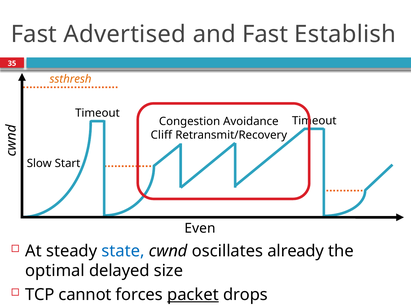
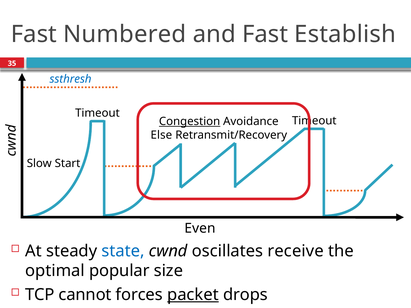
Advertised: Advertised -> Numbered
ssthresh colour: orange -> blue
Congestion underline: none -> present
Cliff: Cliff -> Else
already: already -> receive
delayed: delayed -> popular
